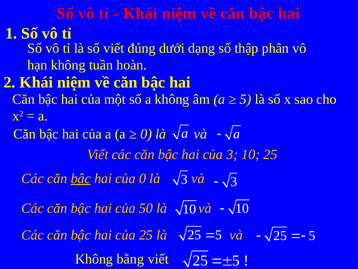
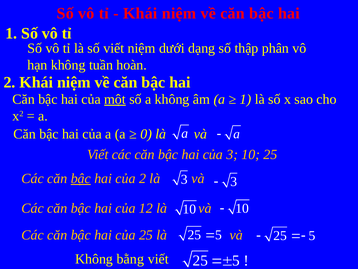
viết đúng: đúng -> niệm
một underline: none -> present
5 at (246, 99): 5 -> 1
của 0: 0 -> 2
50: 50 -> 12
